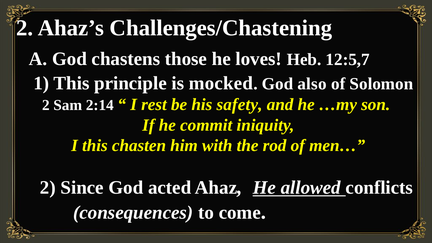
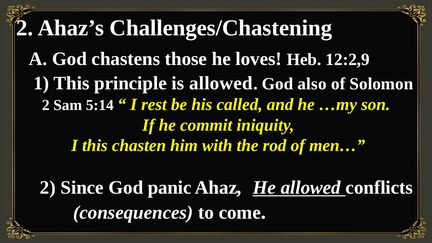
12:5,7: 12:5,7 -> 12:2,9
is mocked: mocked -> allowed
2:14: 2:14 -> 5:14
safety: safety -> called
acted: acted -> panic
